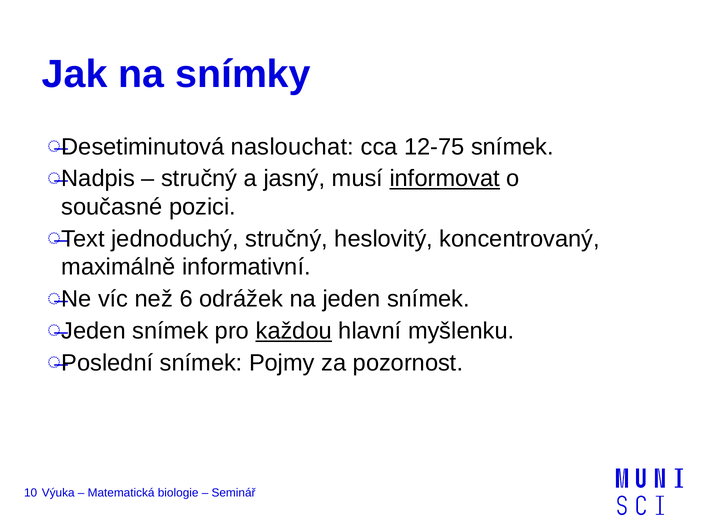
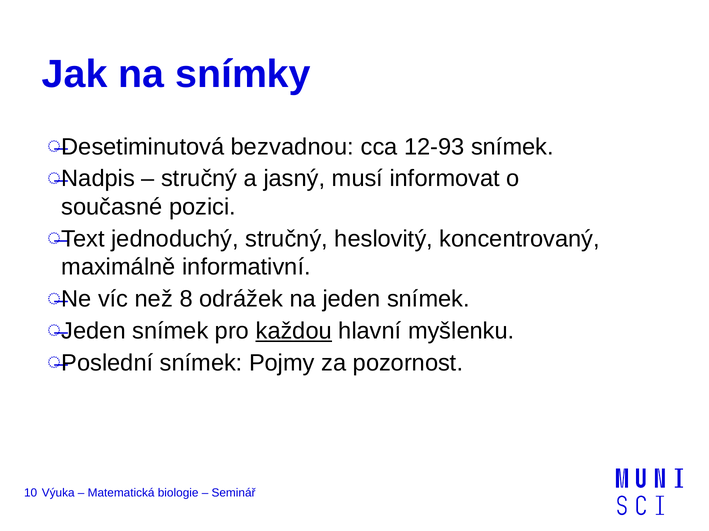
naslouchat: naslouchat -> bezvadnou
12-75: 12-75 -> 12-93
informovat underline: present -> none
6: 6 -> 8
